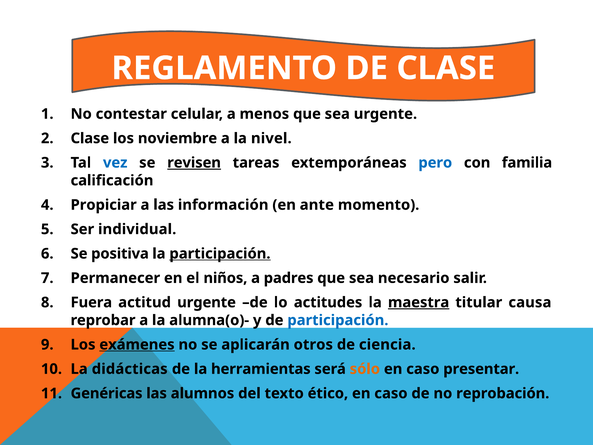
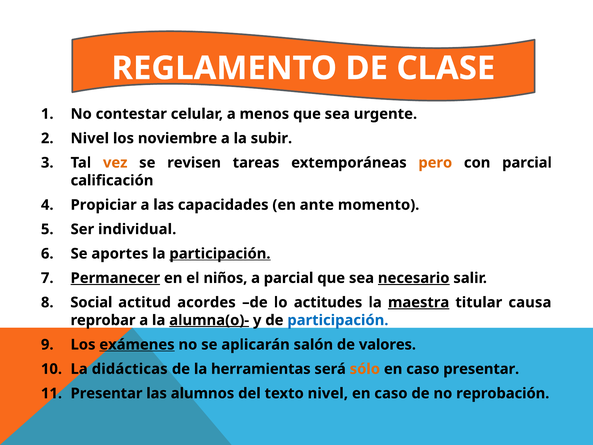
Clase at (90, 138): Clase -> Nivel
nivel: nivel -> subir
vez colour: blue -> orange
revisen underline: present -> none
pero colour: blue -> orange
con familia: familia -> parcial
información: información -> capacidades
positiva: positiva -> aportes
Permanecer underline: none -> present
a padres: padres -> parcial
necesario underline: none -> present
Fuera: Fuera -> Social
actitud urgente: urgente -> acordes
alumna(o)- underline: none -> present
otros: otros -> salón
ciencia: ciencia -> valores
Genéricas at (107, 393): Genéricas -> Presentar
texto ético: ético -> nivel
